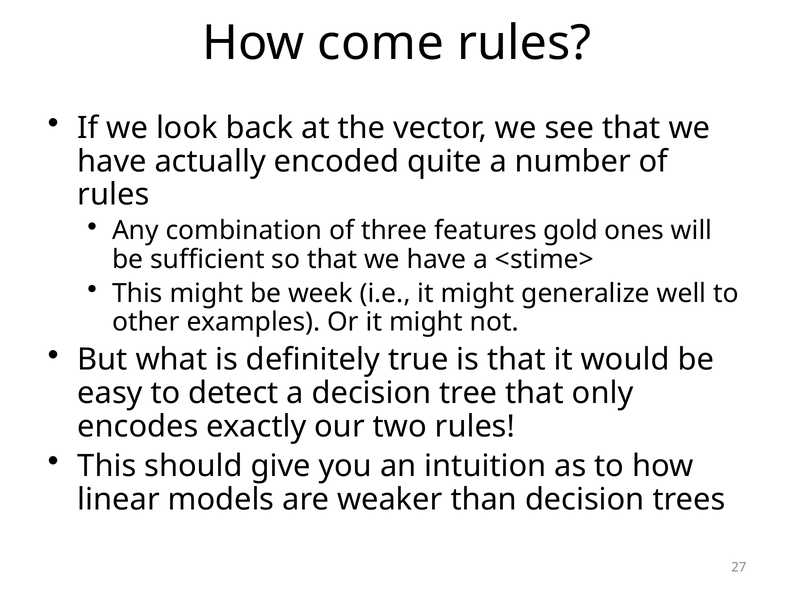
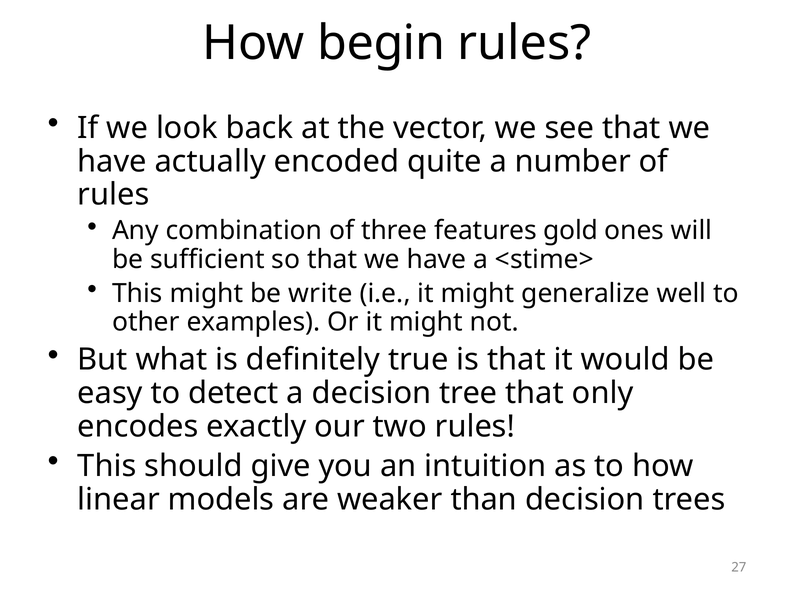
come: come -> begin
week: week -> write
